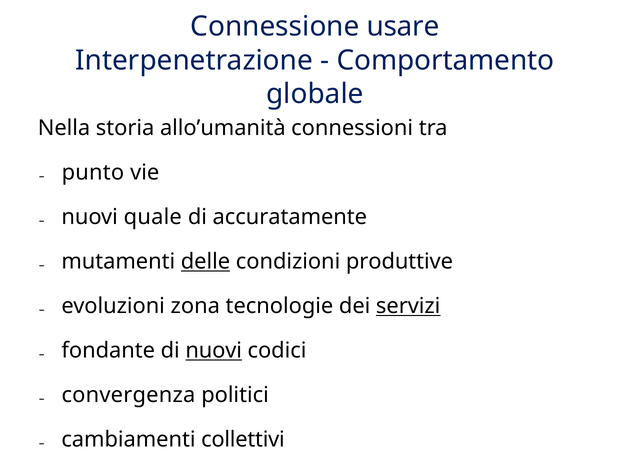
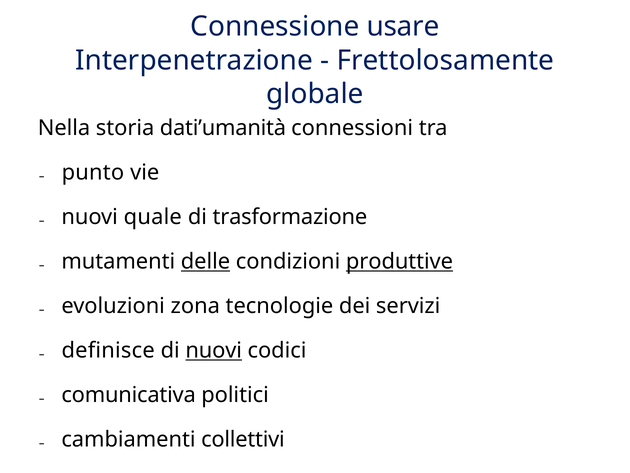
Comportamento: Comportamento -> Frettolosamente
allo’umanità: allo’umanità -> dati’umanità
accuratamente: accuratamente -> trasformazione
produttive underline: none -> present
servizi underline: present -> none
fondante: fondante -> definisce
convergenza: convergenza -> comunicativa
